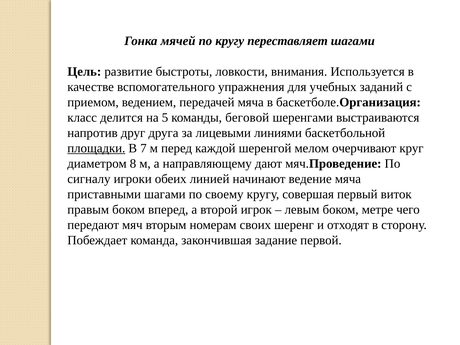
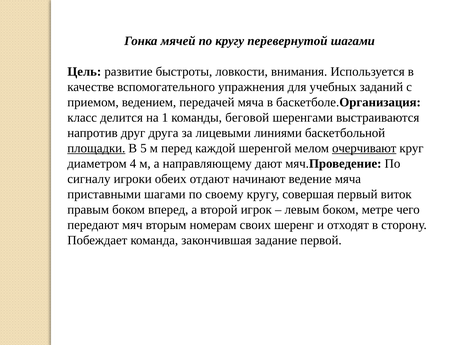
переставляет: переставляет -> перевернутой
5: 5 -> 1
7: 7 -> 5
очерчивают underline: none -> present
8: 8 -> 4
линией: линией -> отдают
